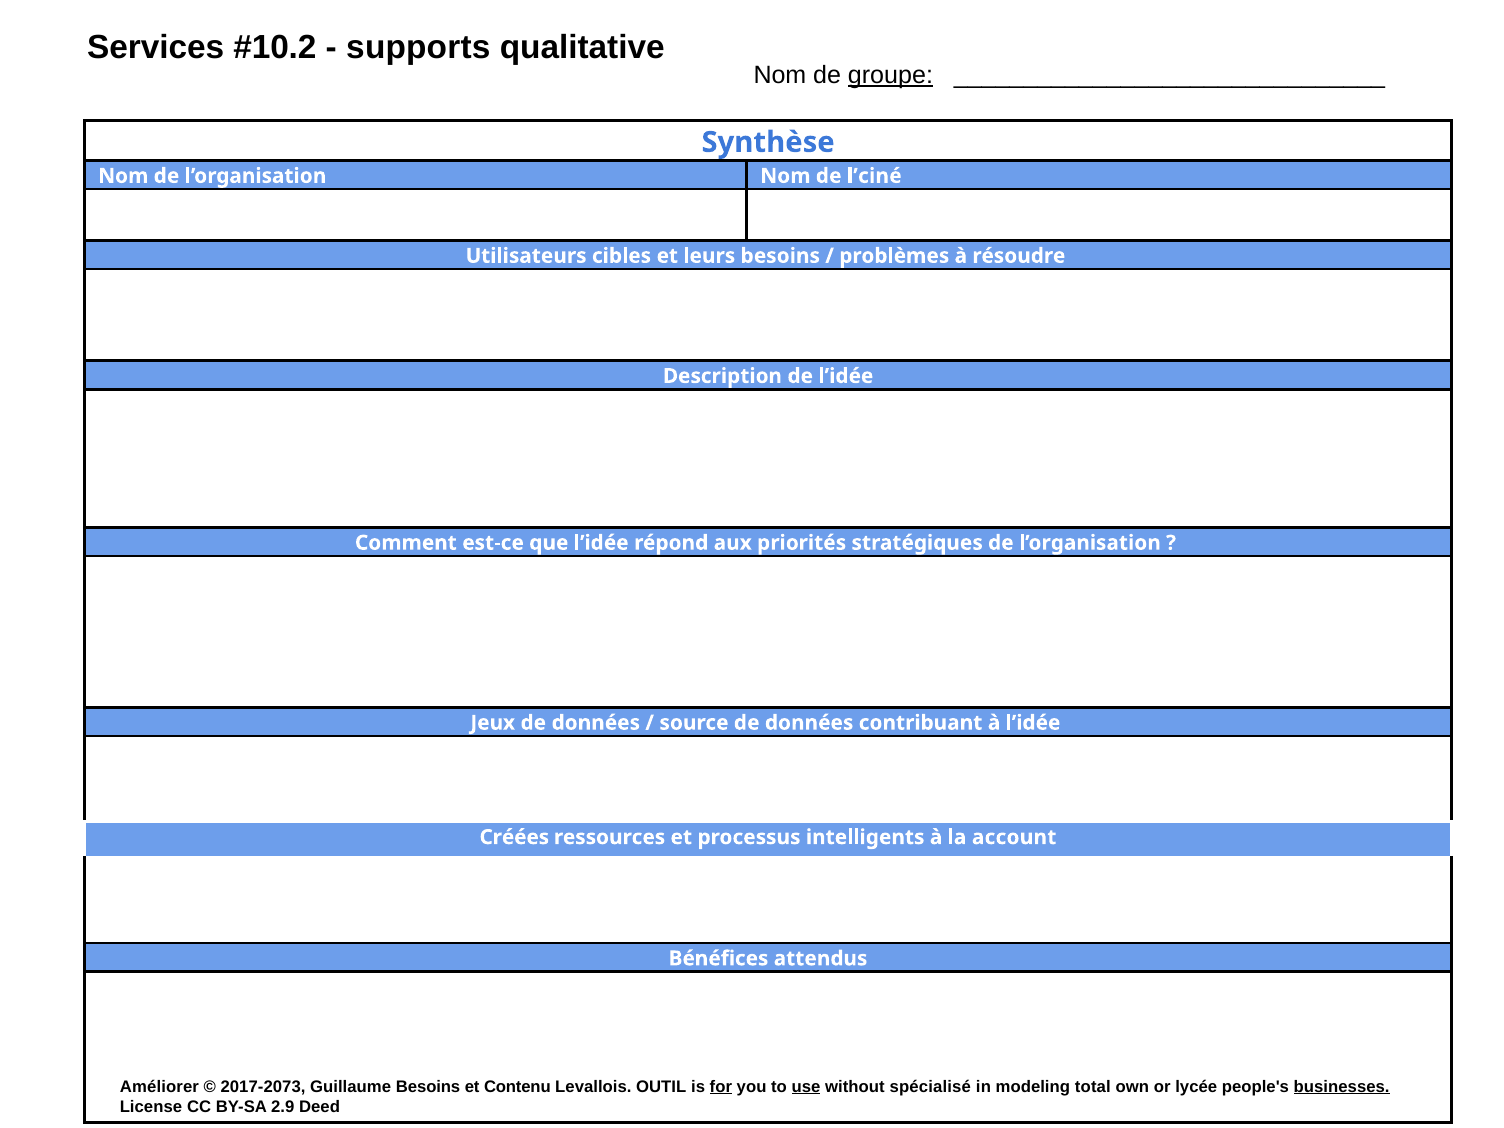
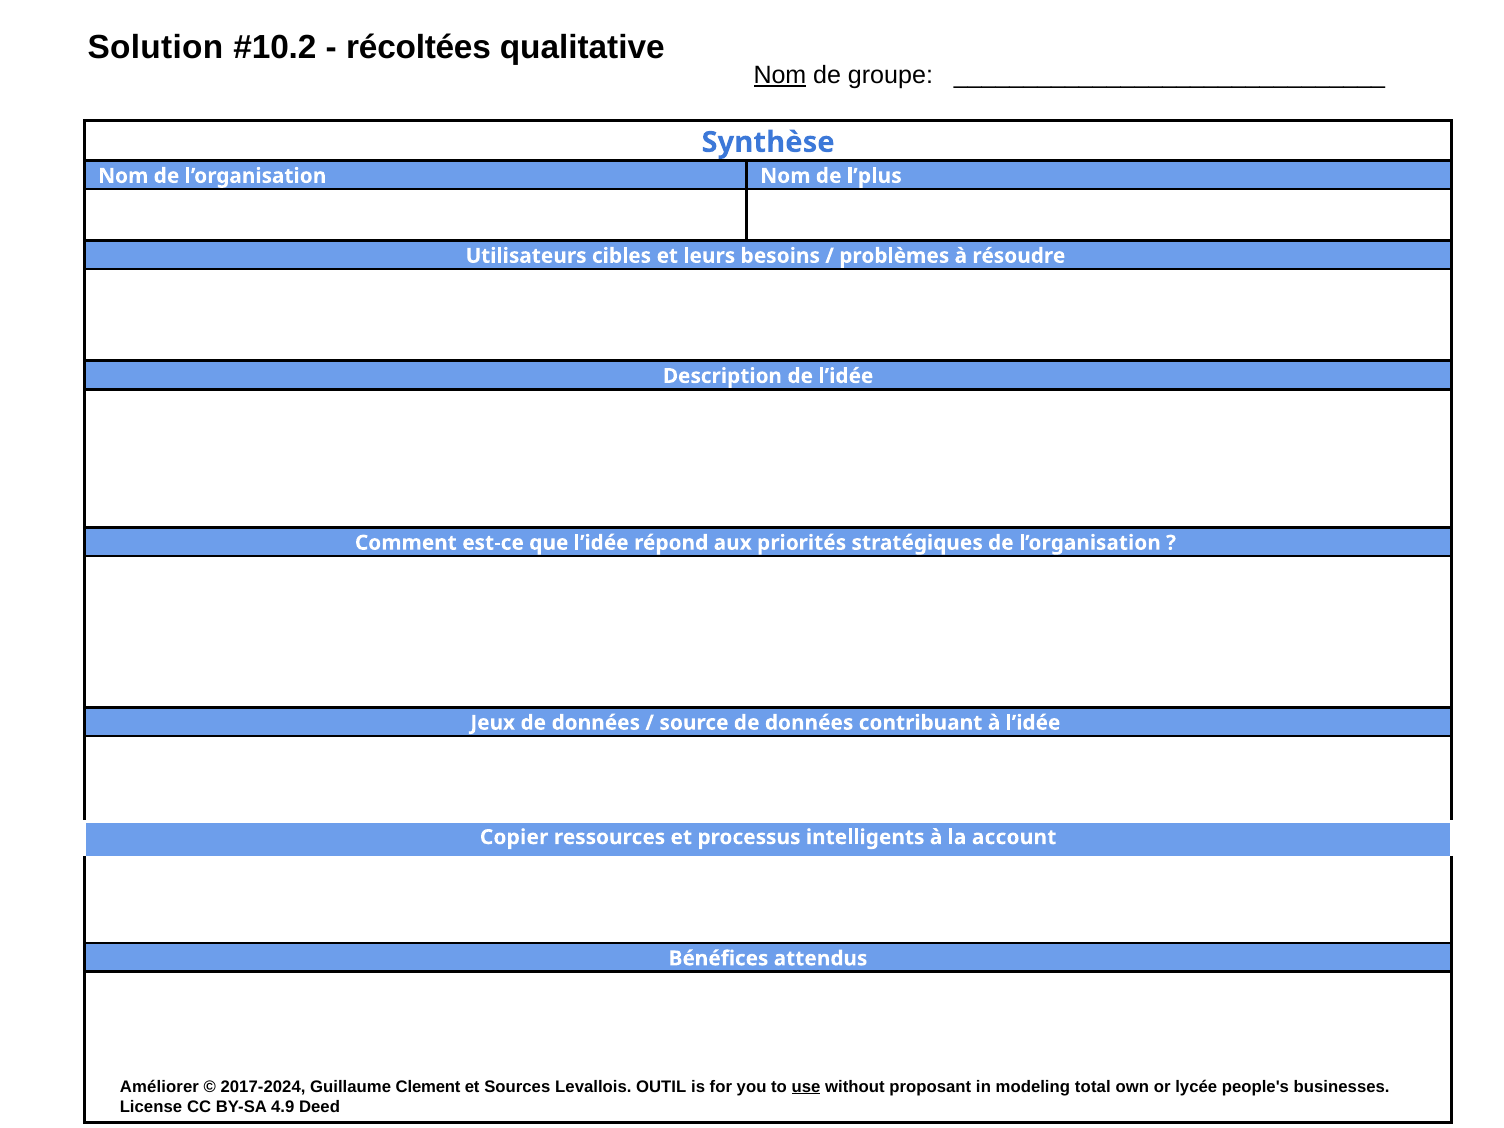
Services: Services -> Solution
supports: supports -> récoltées
Nom at (780, 75) underline: none -> present
groupe underline: present -> none
l’ciné: l’ciné -> l’plus
Créées: Créées -> Copier
2017-2073: 2017-2073 -> 2017-2024
Guillaume Besoins: Besoins -> Clement
Contenu: Contenu -> Sources
for underline: present -> none
spécialisé: spécialisé -> proposant
businesses underline: present -> none
2.9: 2.9 -> 4.9
